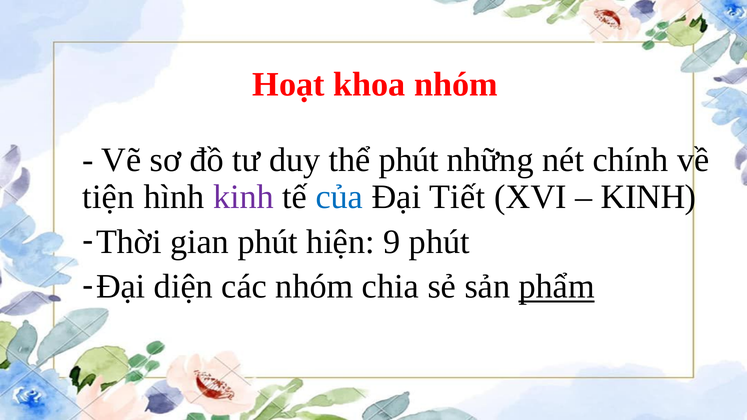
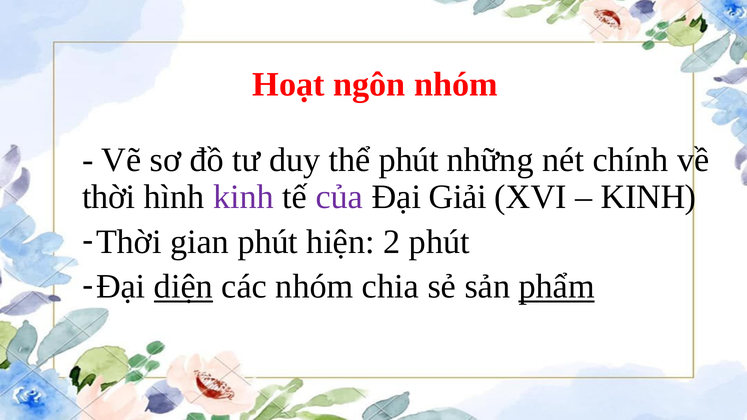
khoa: khoa -> ngôn
tiện at (108, 197): tiện -> thời
của colour: blue -> purple
Tiết: Tiết -> Giải
9: 9 -> 2
diện underline: none -> present
